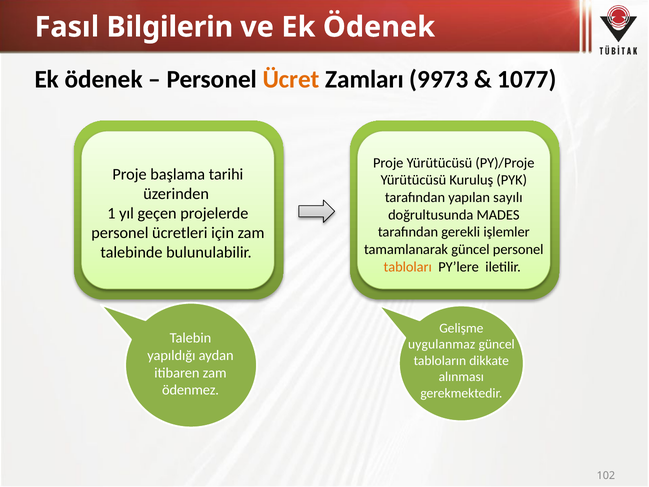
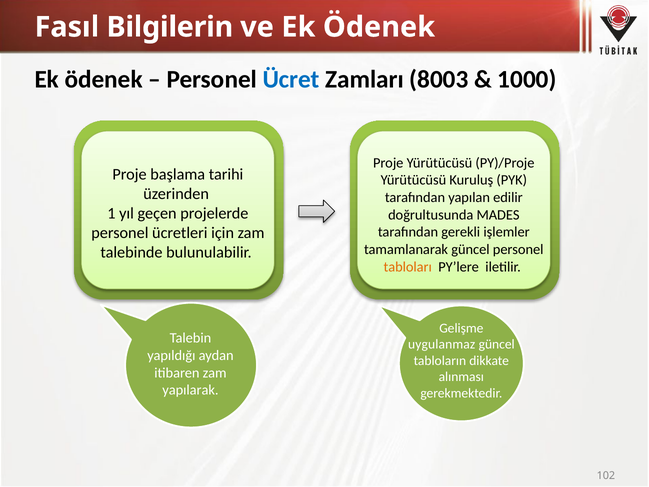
Ücret colour: orange -> blue
9973: 9973 -> 8003
1077: 1077 -> 1000
sayılı: sayılı -> edilir
ödenmez: ödenmez -> yapılarak
